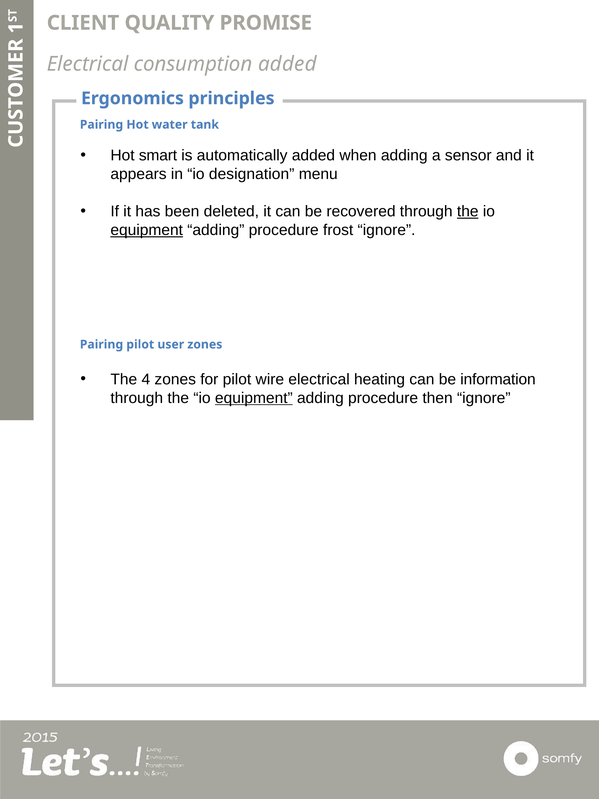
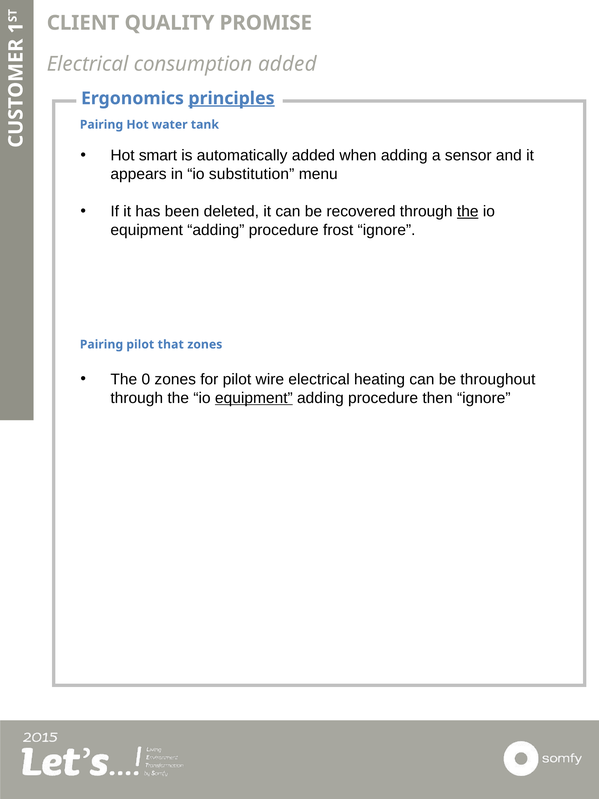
principles underline: none -> present
designation: designation -> substitution
equipment at (147, 230) underline: present -> none
user: user -> that
4: 4 -> 0
information: information -> throughout
